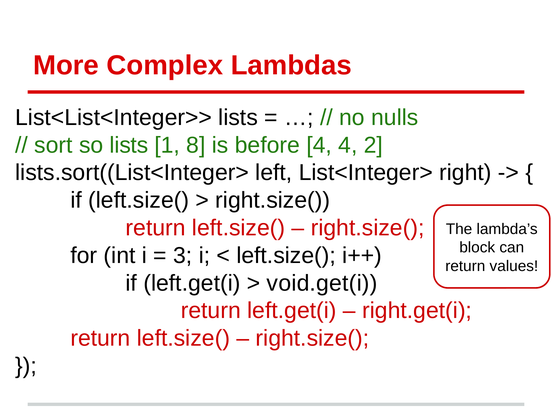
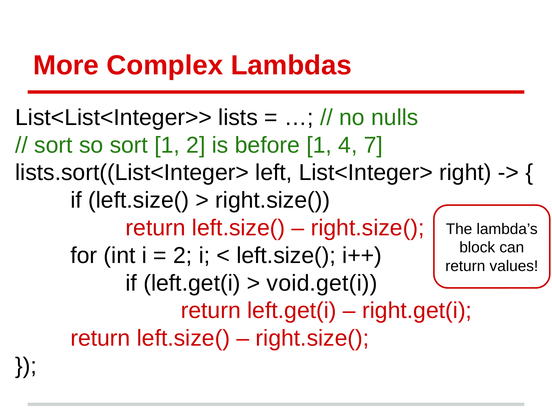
so lists: lists -> sort
1 8: 8 -> 2
before 4: 4 -> 1
2: 2 -> 7
3 at (183, 256): 3 -> 2
